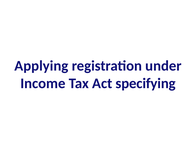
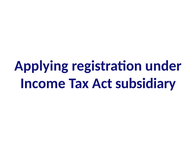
specifying: specifying -> subsidiary
